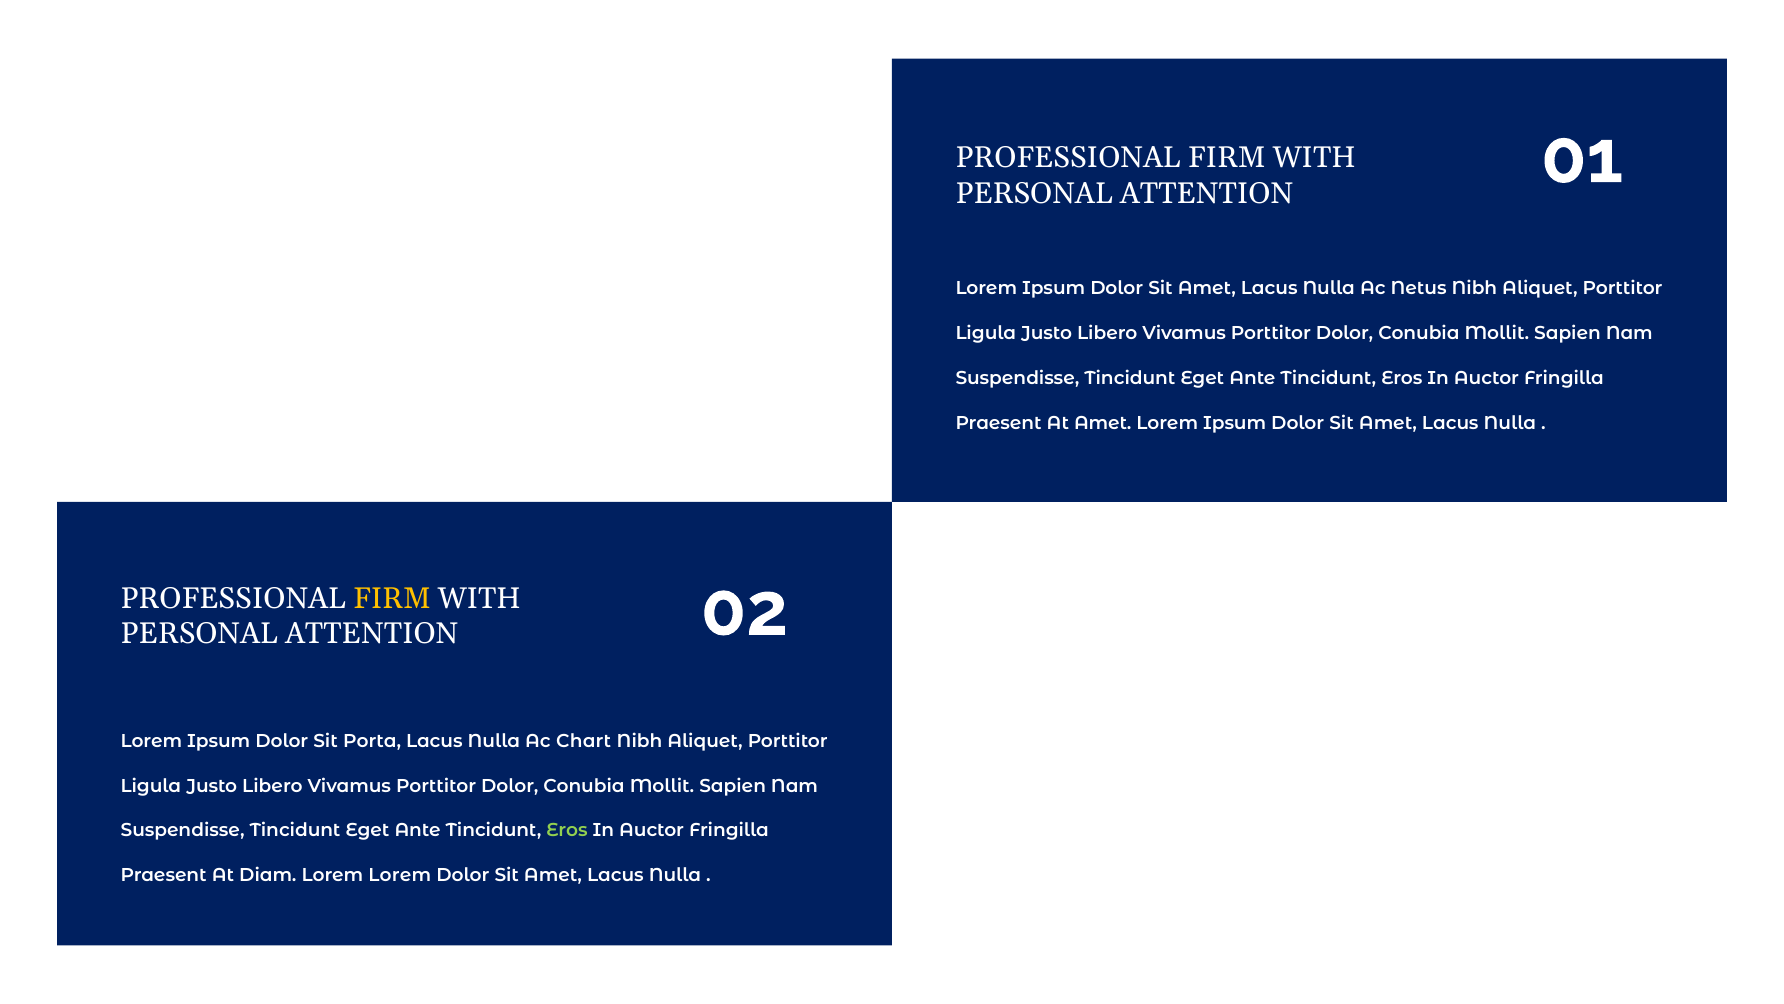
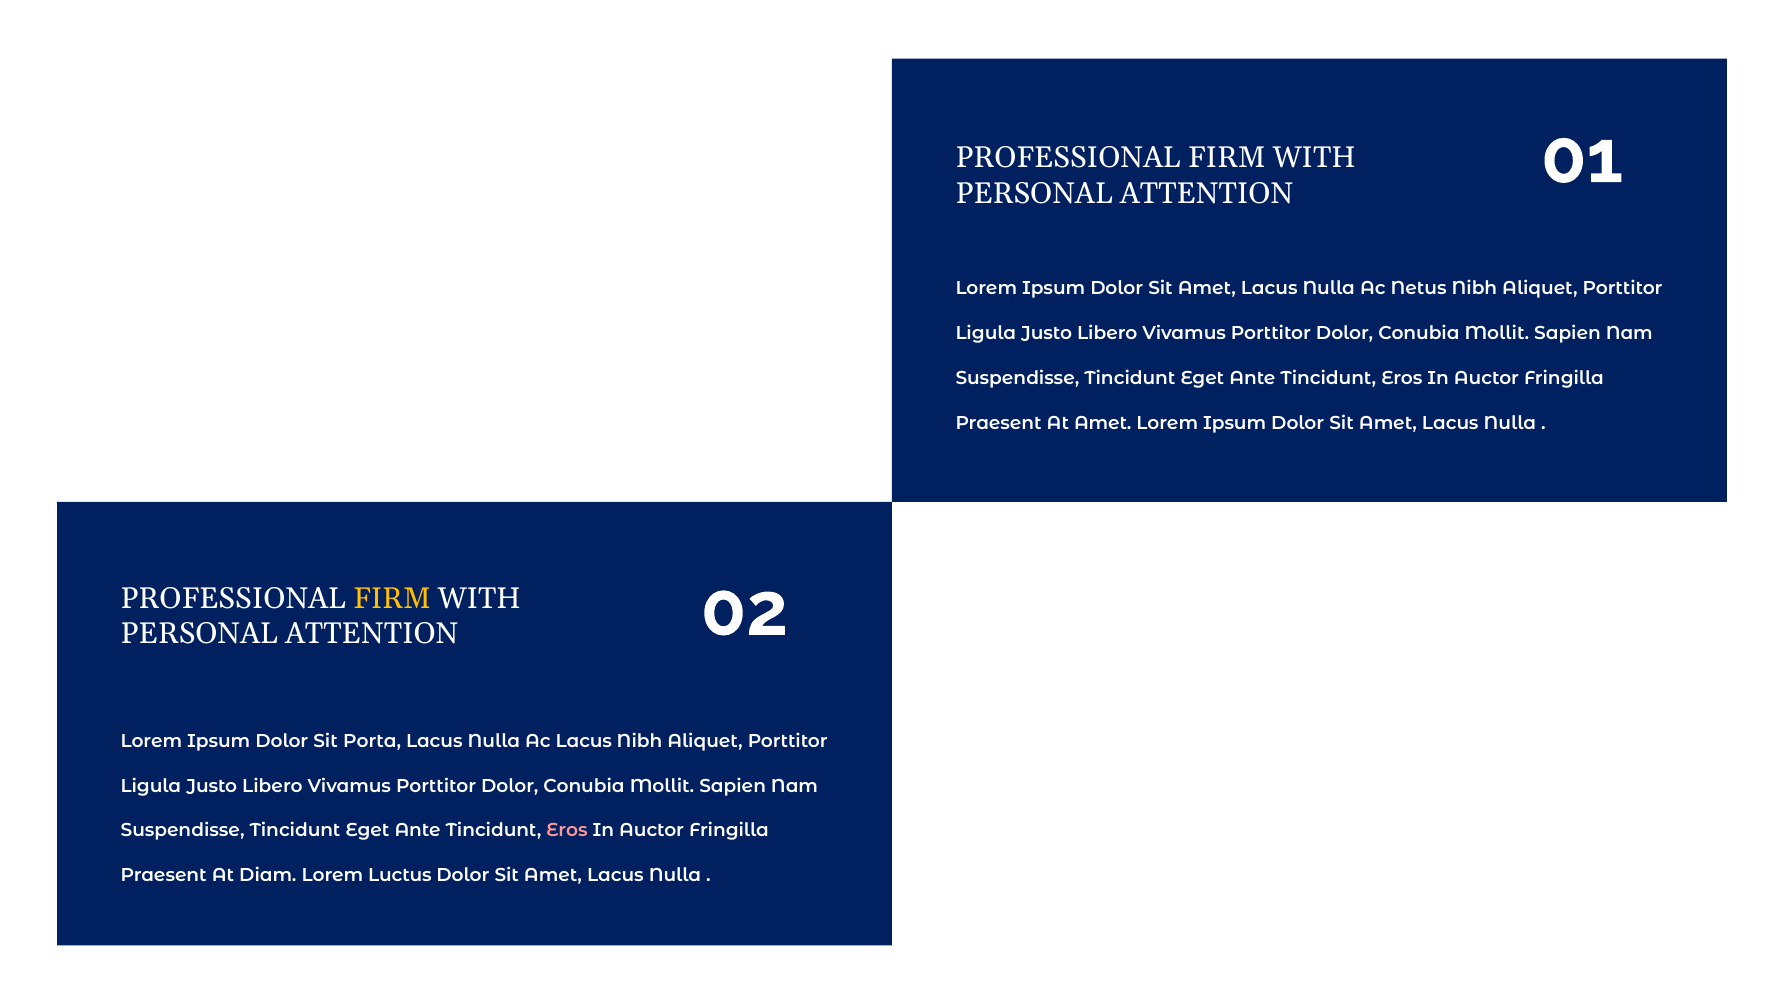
Ac Chart: Chart -> Lacus
Eros at (567, 830) colour: light green -> pink
Lorem Lorem: Lorem -> Luctus
